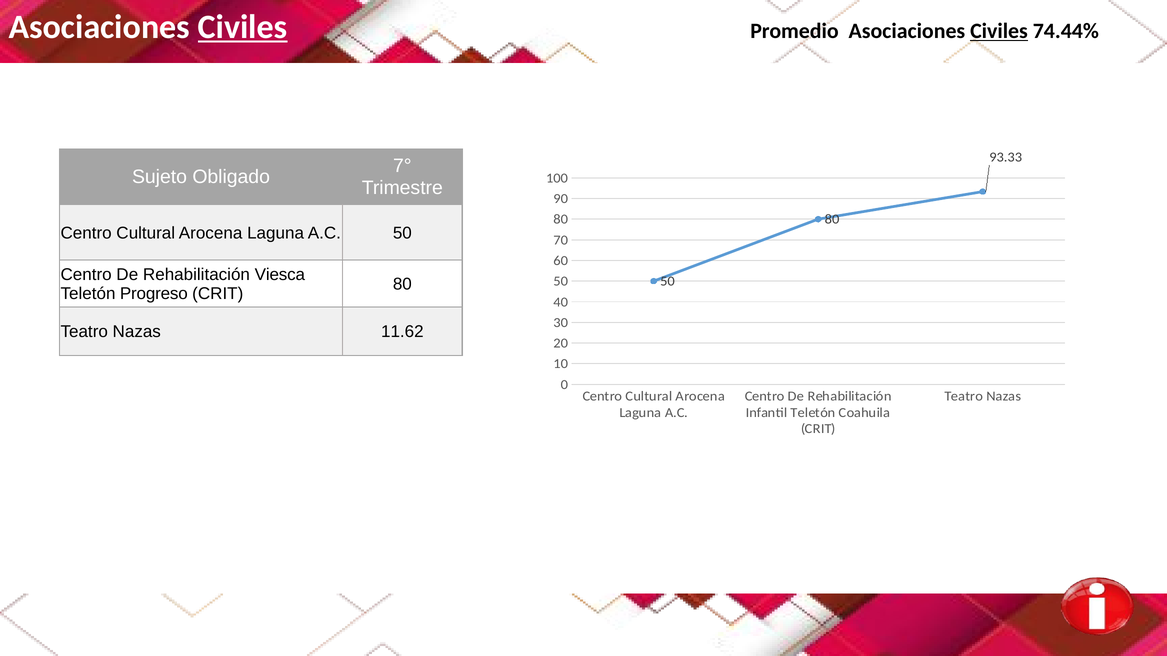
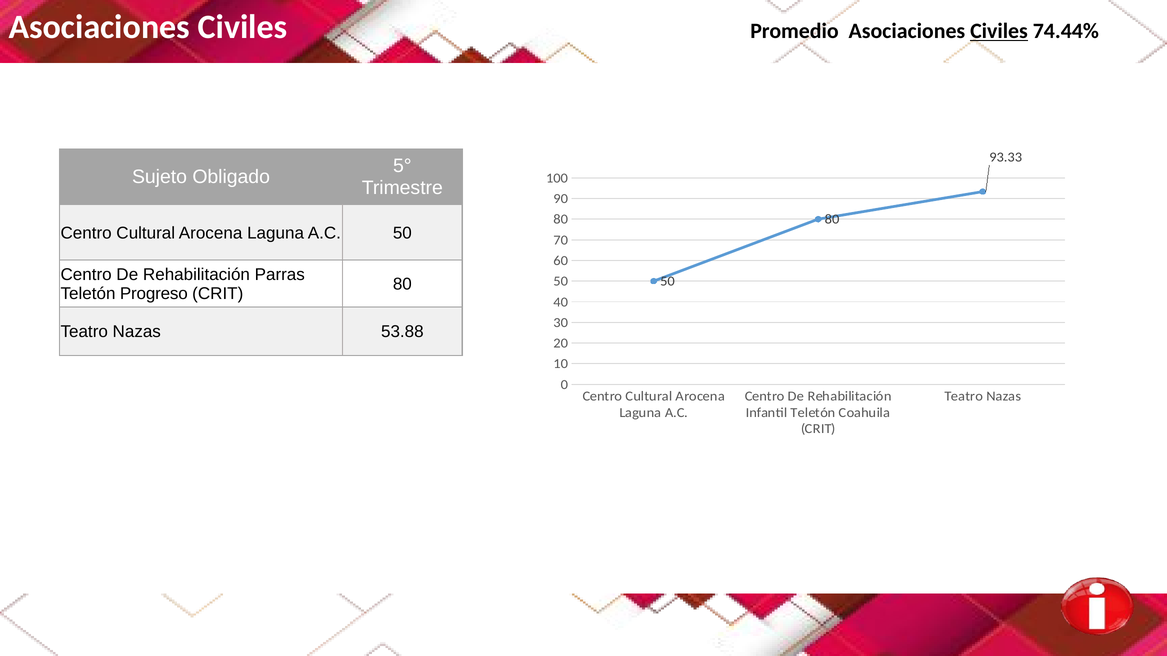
Civiles at (243, 27) underline: present -> none
7°: 7° -> 5°
Viesca: Viesca -> Parras
11.62: 11.62 -> 53.88
